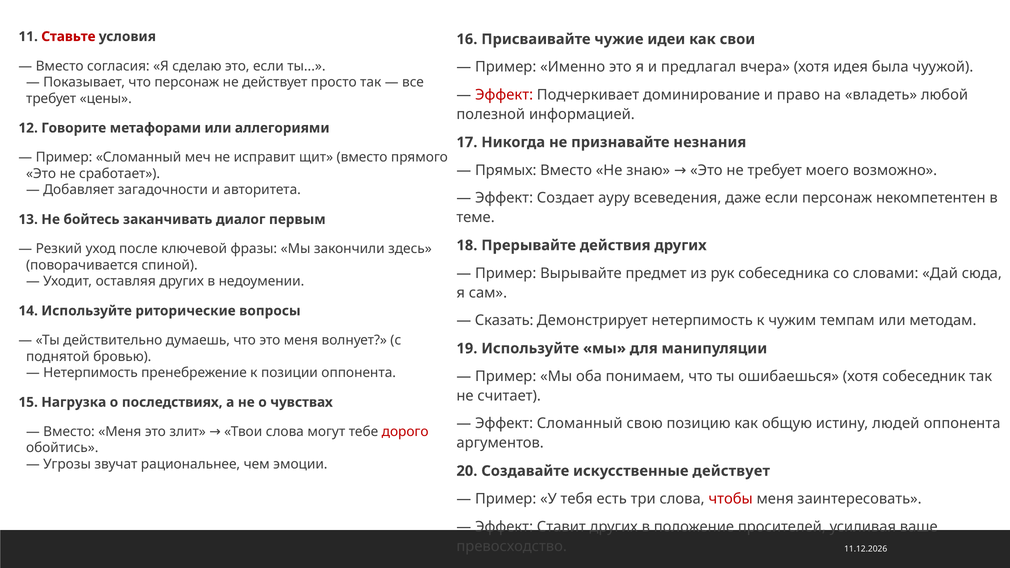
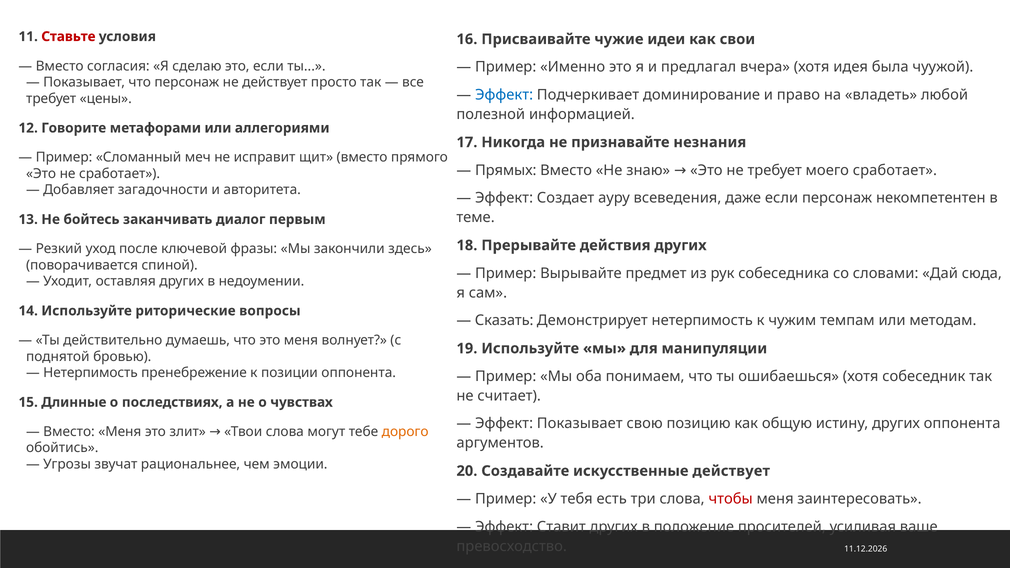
Эффект at (504, 95) colour: red -> blue
моего возможно: возможно -> сработает
Нагрузка: Нагрузка -> Длинные
Эффект Сломанный: Сломанный -> Показывает
истину людей: людей -> других
дорого colour: red -> orange
